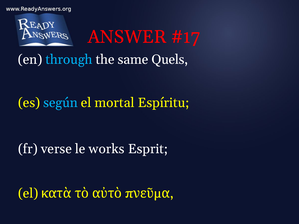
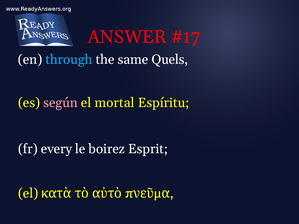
según colour: light blue -> pink
verse: verse -> every
works: works -> boirez
